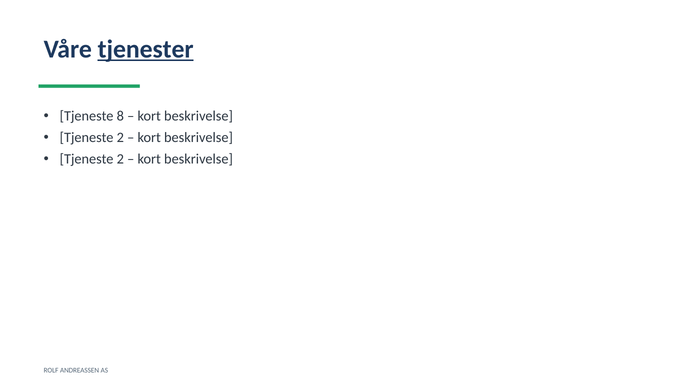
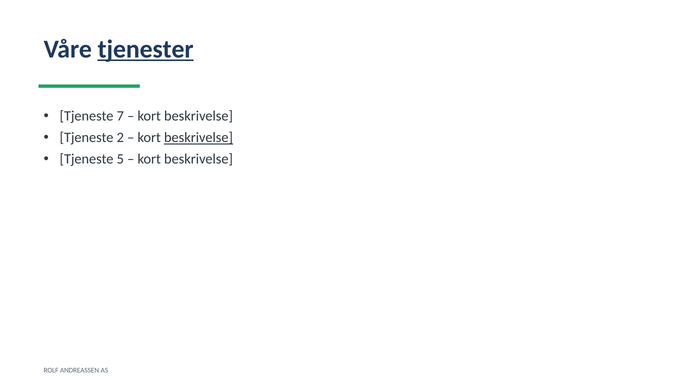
8: 8 -> 7
beskrivelse at (199, 138) underline: none -> present
2 at (120, 159): 2 -> 5
